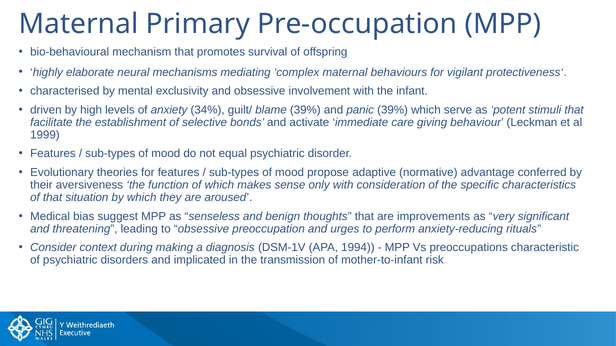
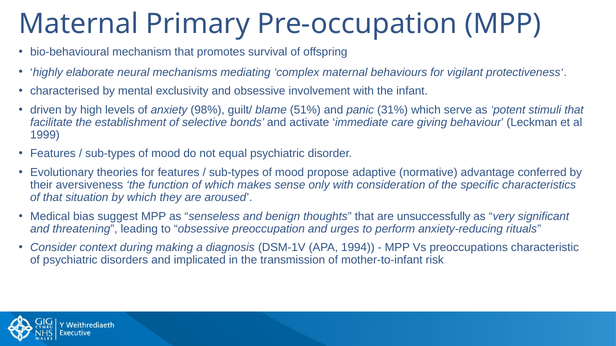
34%: 34% -> 98%
blame 39%: 39% -> 51%
panic 39%: 39% -> 31%
improvements: improvements -> unsuccessfully
